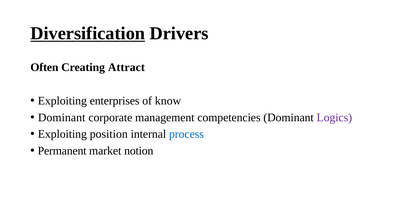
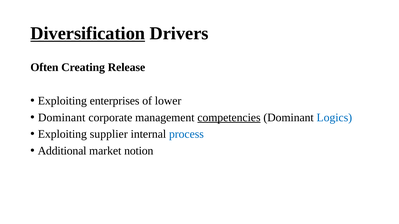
Attract: Attract -> Release
know: know -> lower
competencies underline: none -> present
Logics colour: purple -> blue
position: position -> supplier
Permanent: Permanent -> Additional
